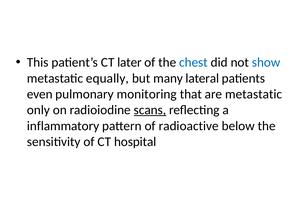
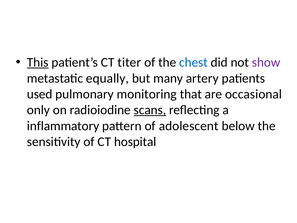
This underline: none -> present
later: later -> titer
show colour: blue -> purple
lateral: lateral -> artery
even: even -> used
are metastatic: metastatic -> occasional
radioactive: radioactive -> adolescent
